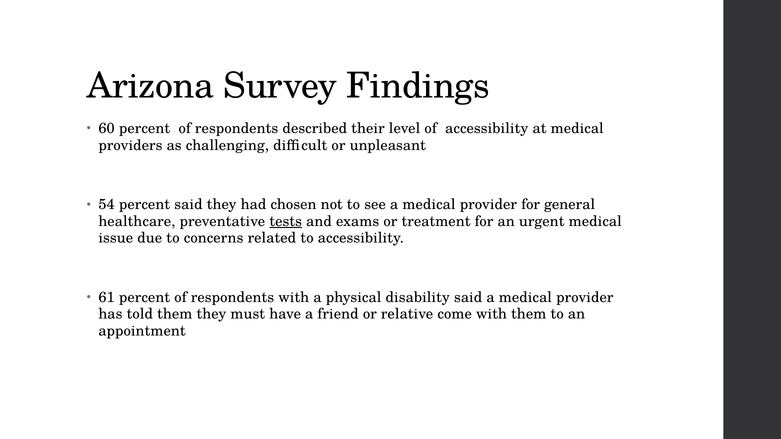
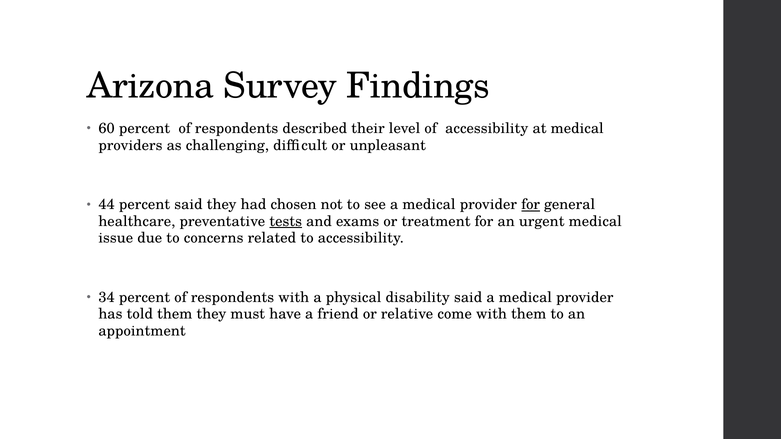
54: 54 -> 44
for at (531, 205) underline: none -> present
61: 61 -> 34
